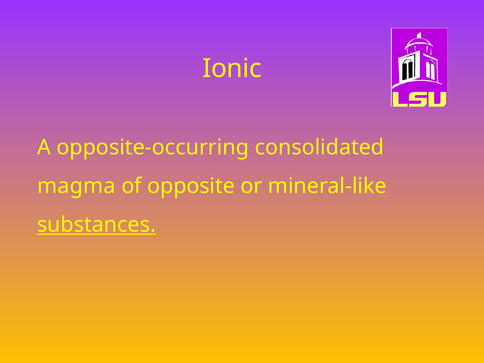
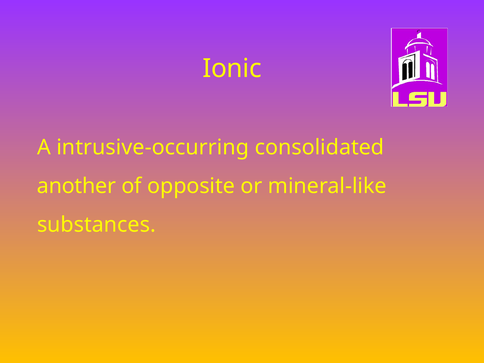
opposite-occurring: opposite-occurring -> intrusive-occurring
magma: magma -> another
substances underline: present -> none
